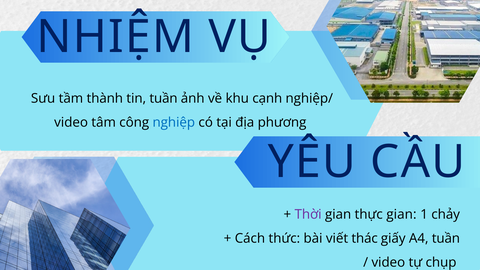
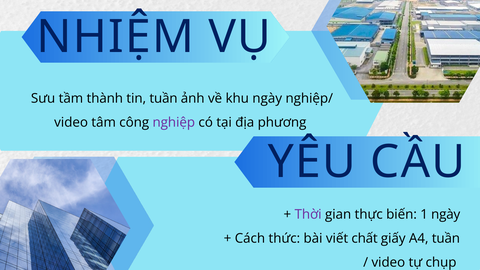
khu cạnh: cạnh -> ngày
nghiệp colour: blue -> purple
thực gian: gian -> biến
1 chảy: chảy -> ngày
thác: thác -> chất
